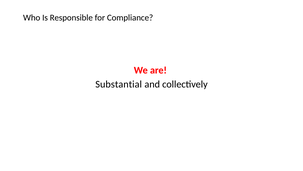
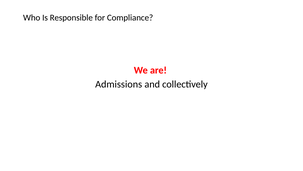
Substantial: Substantial -> Admissions
